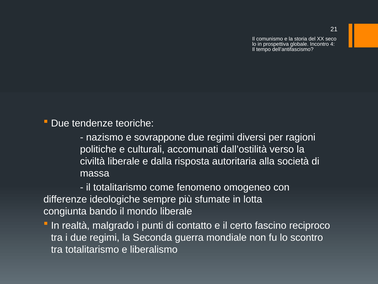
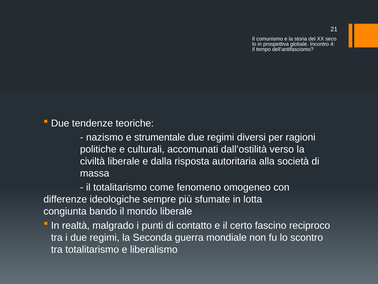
sovrappone: sovrappone -> strumentale
